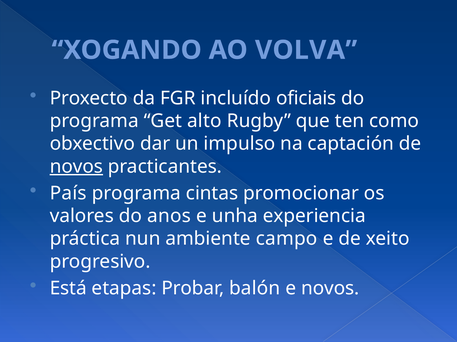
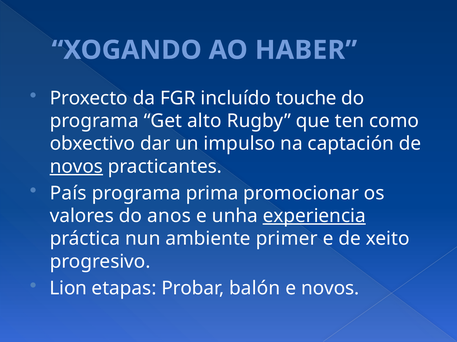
VOLVA: VOLVA -> HABER
oficiais: oficiais -> touche
cintas: cintas -> prima
experiencia underline: none -> present
campo: campo -> primer
Está: Está -> Lion
